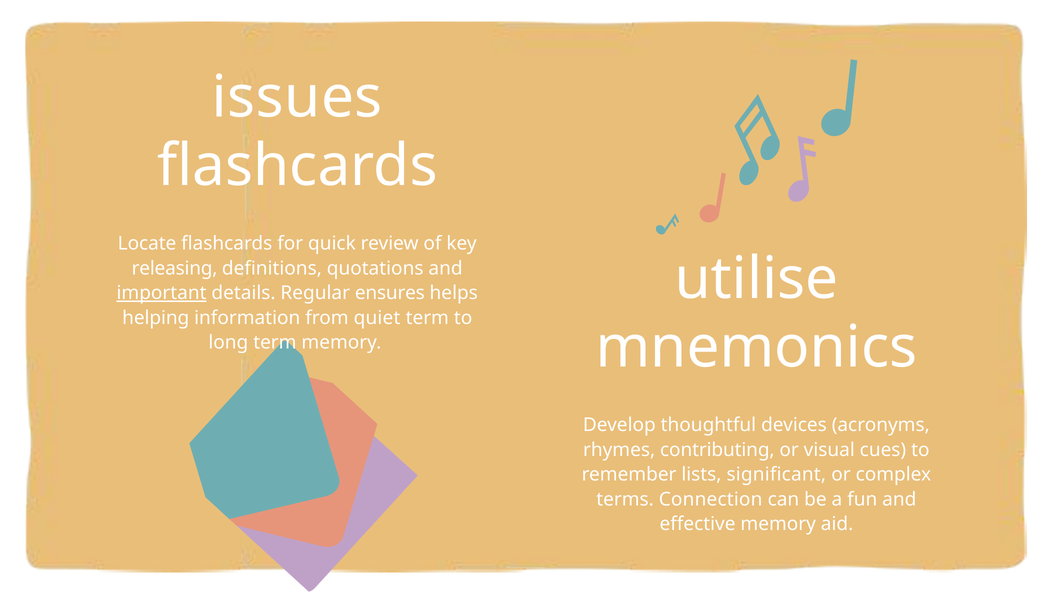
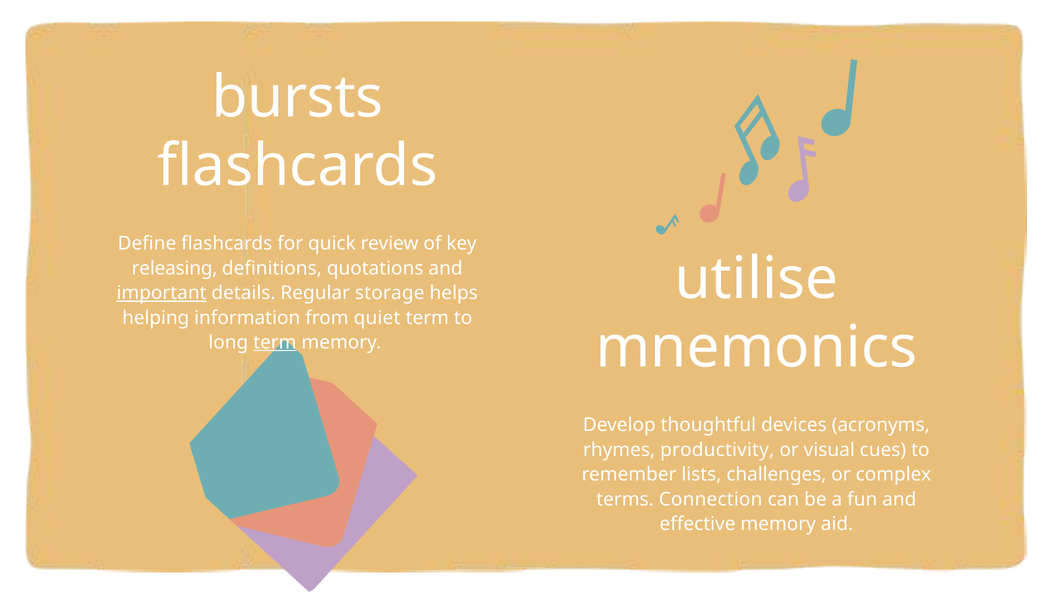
issues: issues -> bursts
Locate: Locate -> Define
ensures: ensures -> storage
term at (275, 342) underline: none -> present
contributing: contributing -> productivity
significant: significant -> challenges
